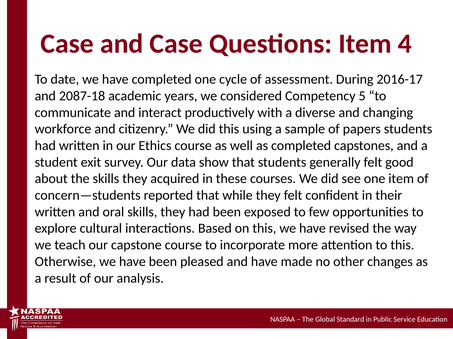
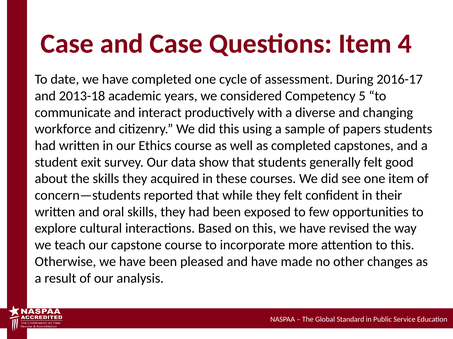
2087-18: 2087-18 -> 2013-18
